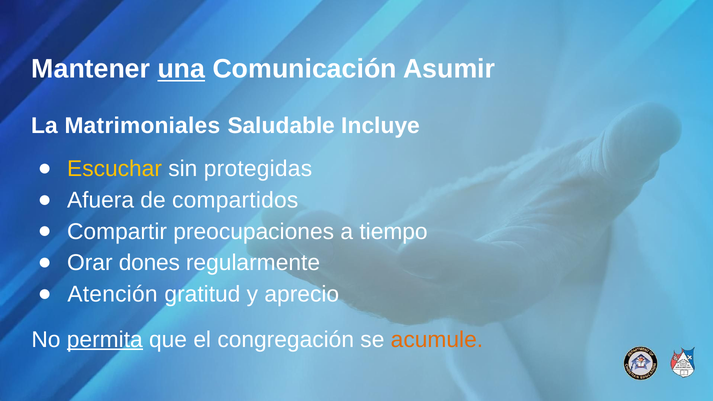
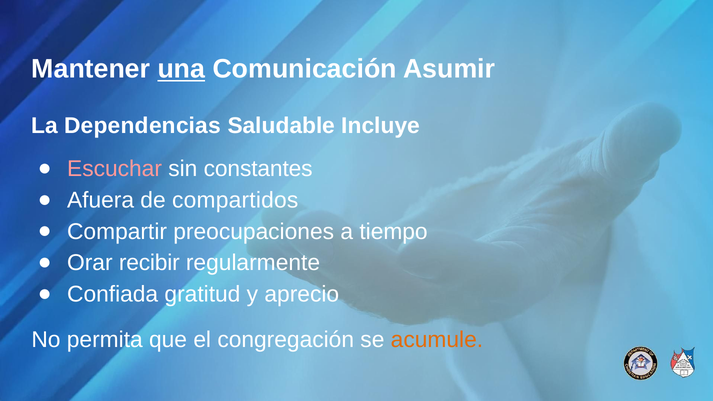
Matrimoniales: Matrimoniales -> Dependencias
Escuchar colour: yellow -> pink
protegidas: protegidas -> constantes
dones: dones -> recibir
Atención: Atención -> Confiada
permita underline: present -> none
